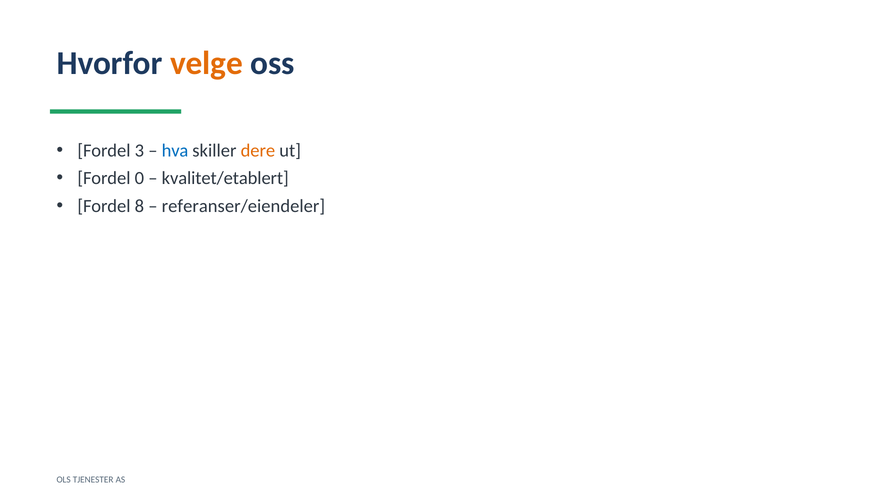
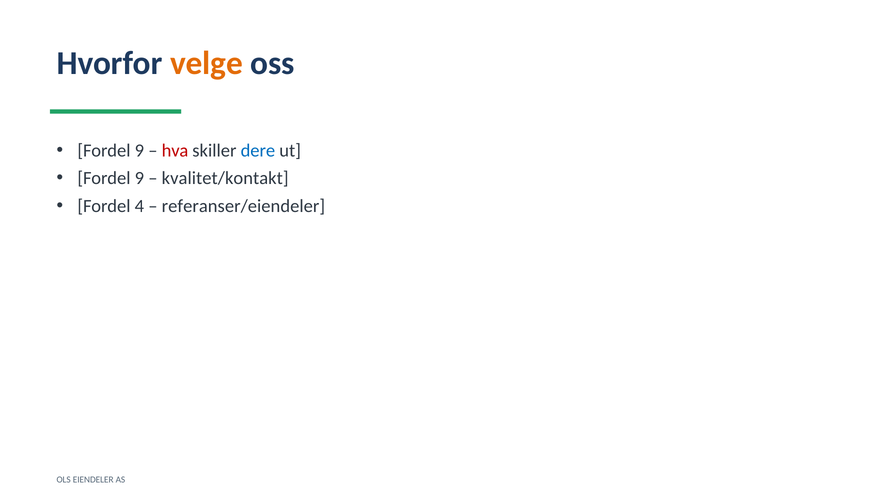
3 at (139, 151): 3 -> 9
hva colour: blue -> red
dere colour: orange -> blue
0 at (139, 178): 0 -> 9
kvalitet/etablert: kvalitet/etablert -> kvalitet/kontakt
8: 8 -> 4
TJENESTER: TJENESTER -> EIENDELER
